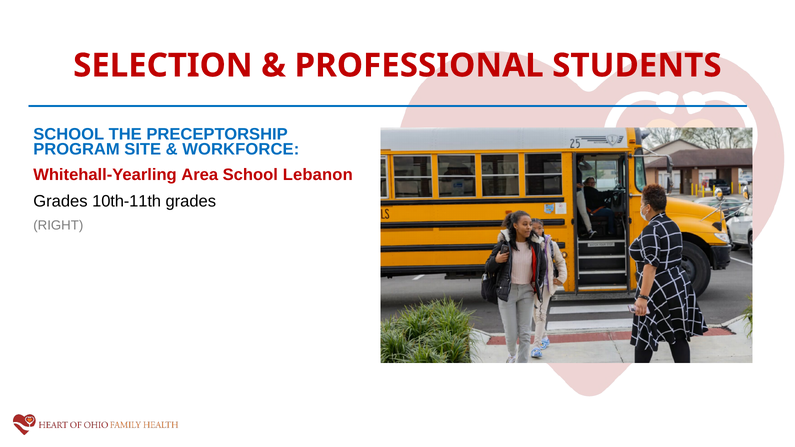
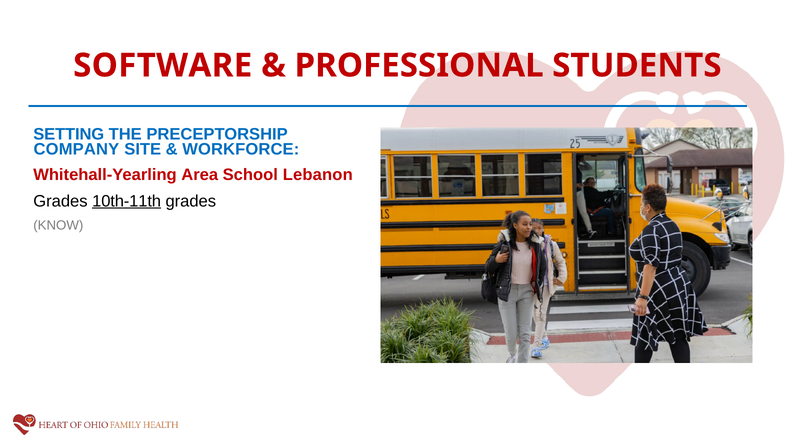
SELECTION: SELECTION -> SOFTWARE
SCHOOL at (69, 134): SCHOOL -> SETTING
PROGRAM: PROGRAM -> COMPANY
10th-11th underline: none -> present
RIGHT: RIGHT -> KNOW
